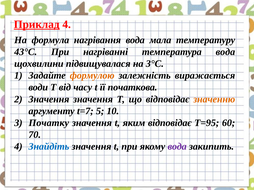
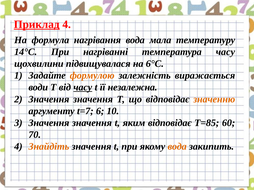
43°С: 43°С -> 14°С
температура вода: вода -> часу
3°С: 3°С -> 6°С
часу at (83, 88) underline: none -> present
початкова: початкова -> незалежна
5: 5 -> 6
Початку at (49, 123): Початку -> Значення
Т=95: Т=95 -> Т=85
Знайдіть colour: blue -> orange
вода at (177, 147) colour: purple -> orange
